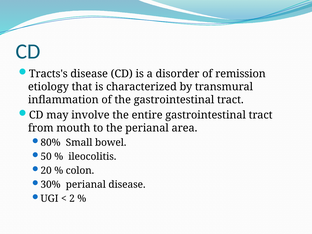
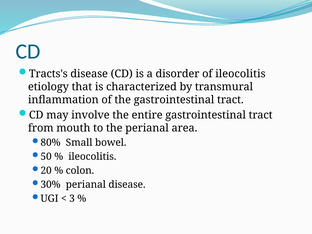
of remission: remission -> ileocolitis
2: 2 -> 3
